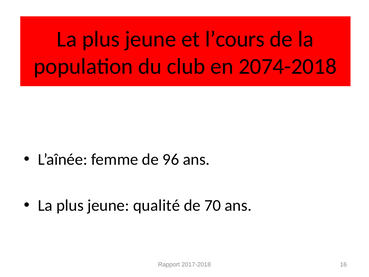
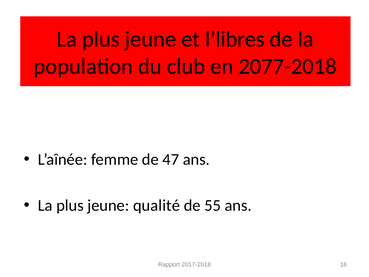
l’cours: l’cours -> l’libres
2074-2018: 2074-2018 -> 2077-2018
96: 96 -> 47
70: 70 -> 55
